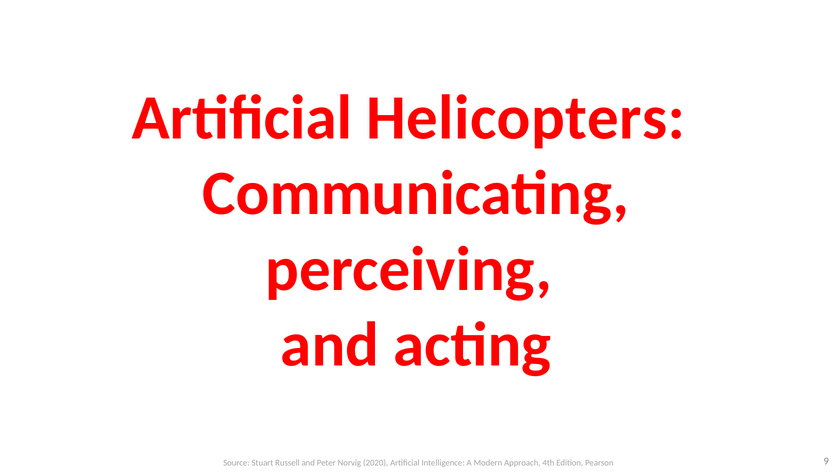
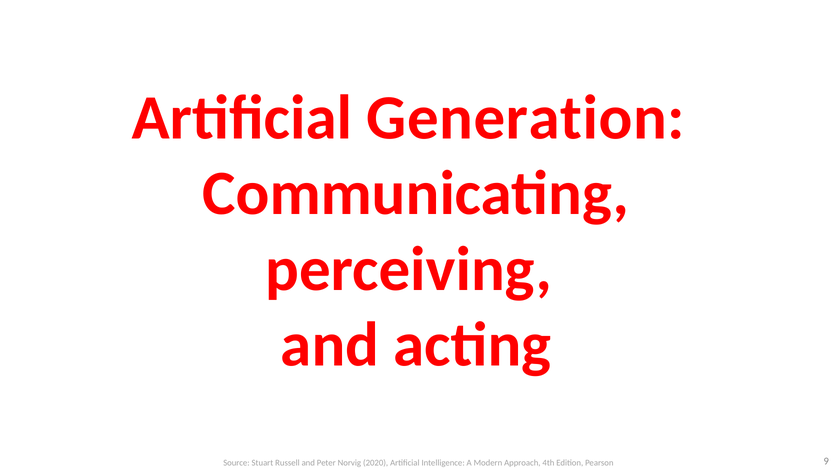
Helicopters: Helicopters -> Generation
